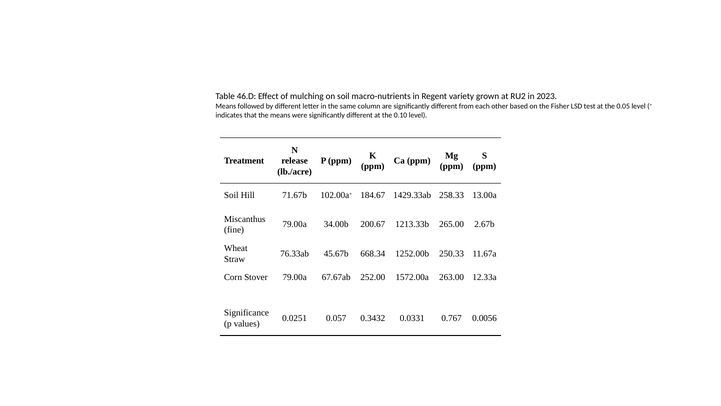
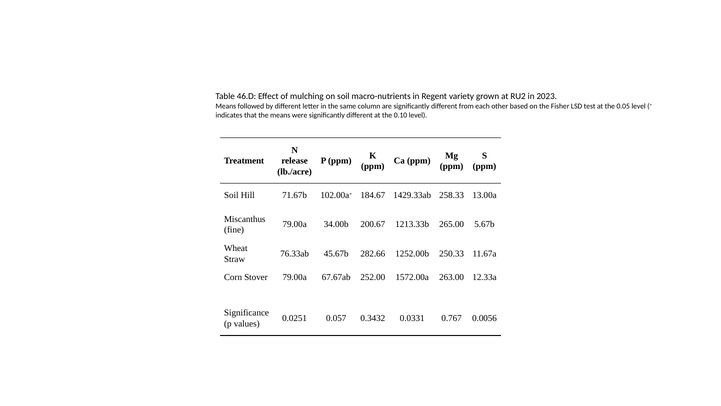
2.67b: 2.67b -> 5.67b
668.34: 668.34 -> 282.66
